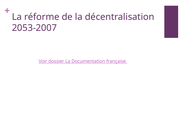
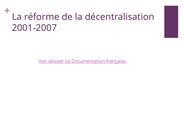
2053-2007: 2053-2007 -> 2001-2007
